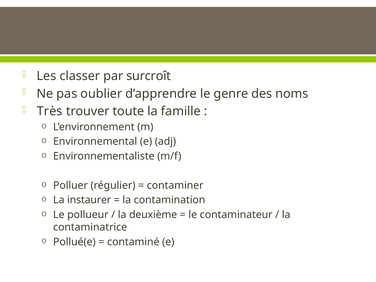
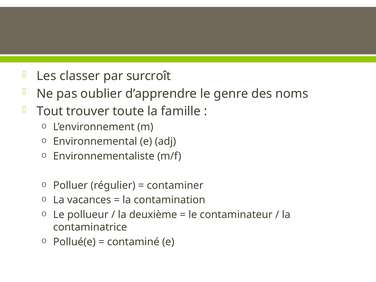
Très: Très -> Tout
instaurer: instaurer -> vacances
